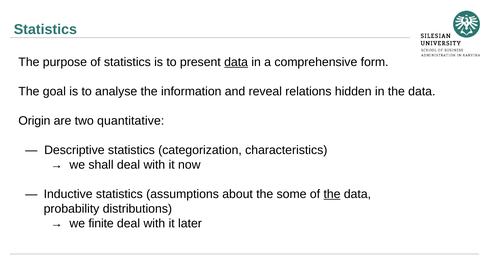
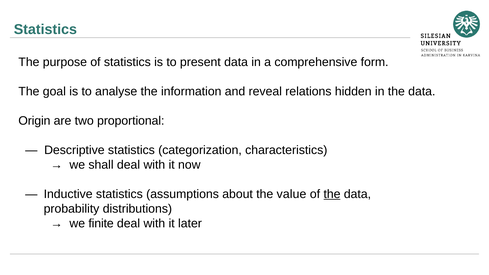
data at (236, 62) underline: present -> none
quantitative: quantitative -> proportional
some: some -> value
